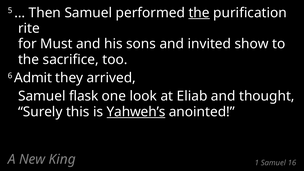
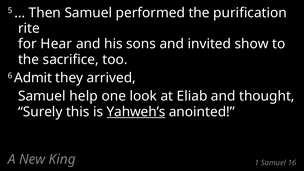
the at (199, 13) underline: present -> none
Must: Must -> Hear
flask: flask -> help
